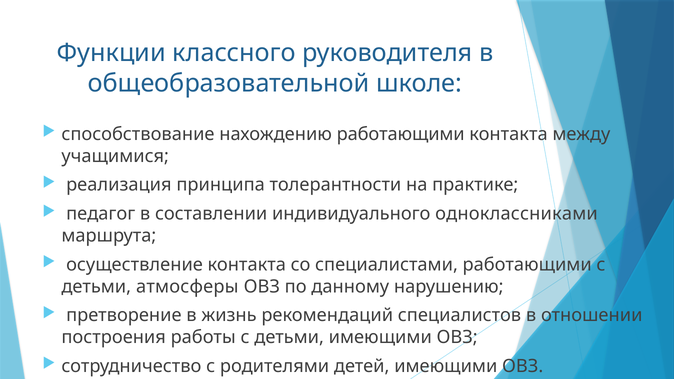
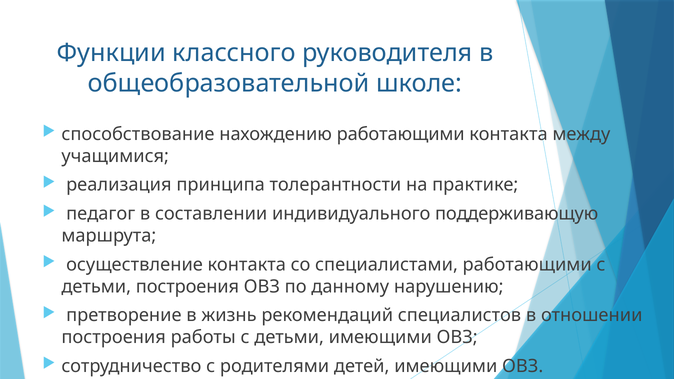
одноклассниками: одноклассниками -> поддерживающую
детьми атмосферы: атмосферы -> построения
